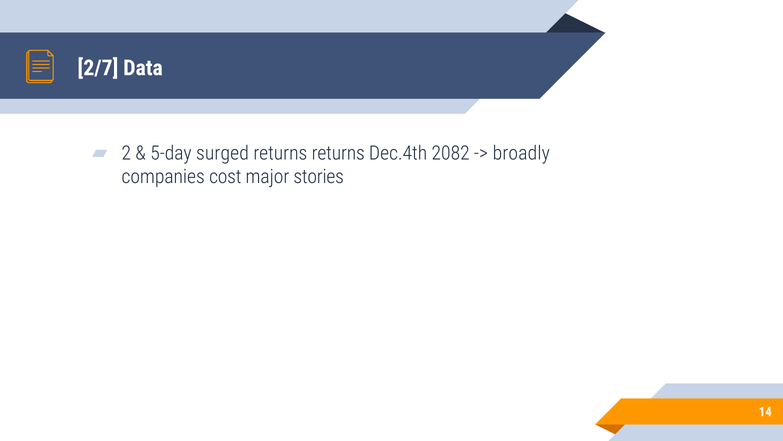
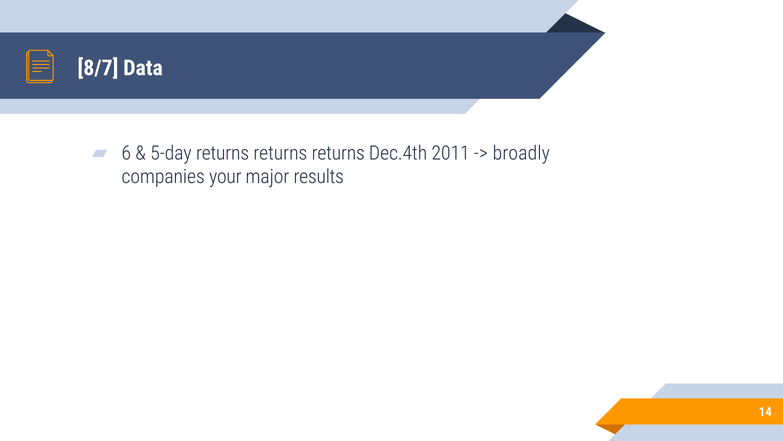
2/7: 2/7 -> 8/7
2: 2 -> 6
5-day surged: surged -> returns
2082: 2082 -> 2011
cost: cost -> your
stories: stories -> results
